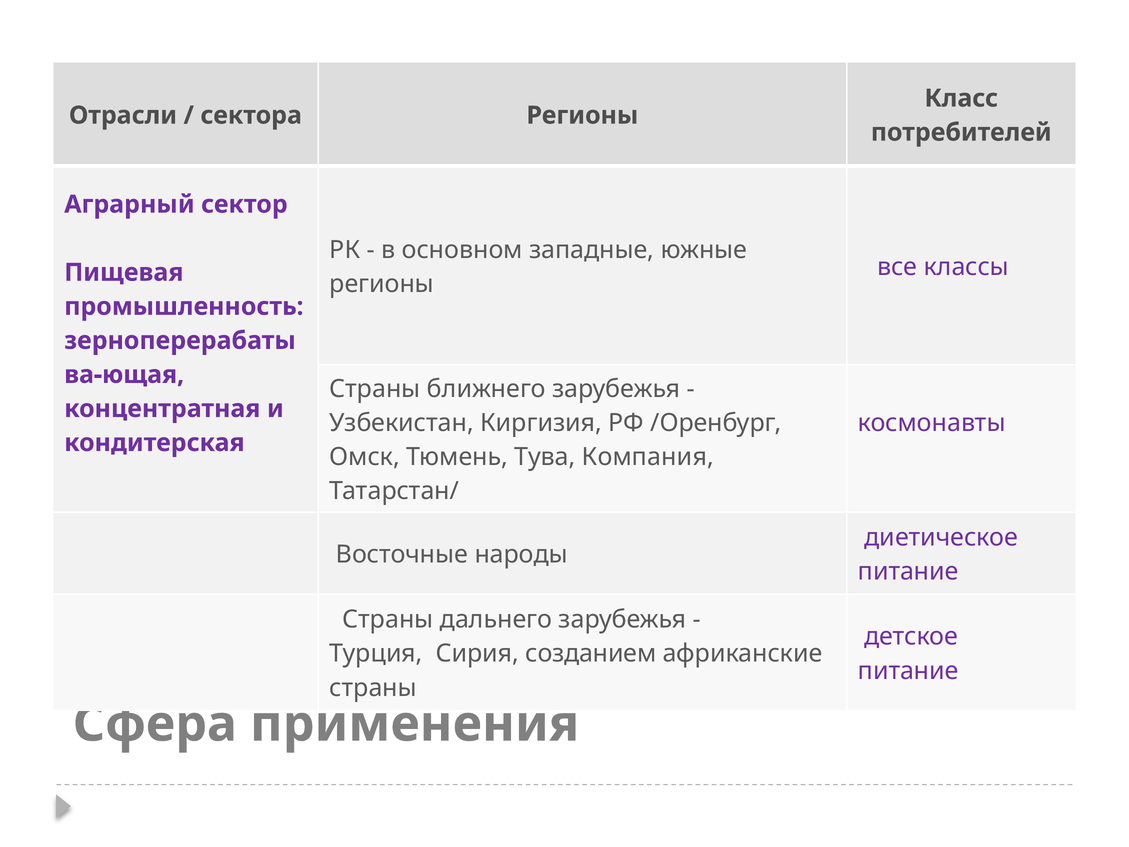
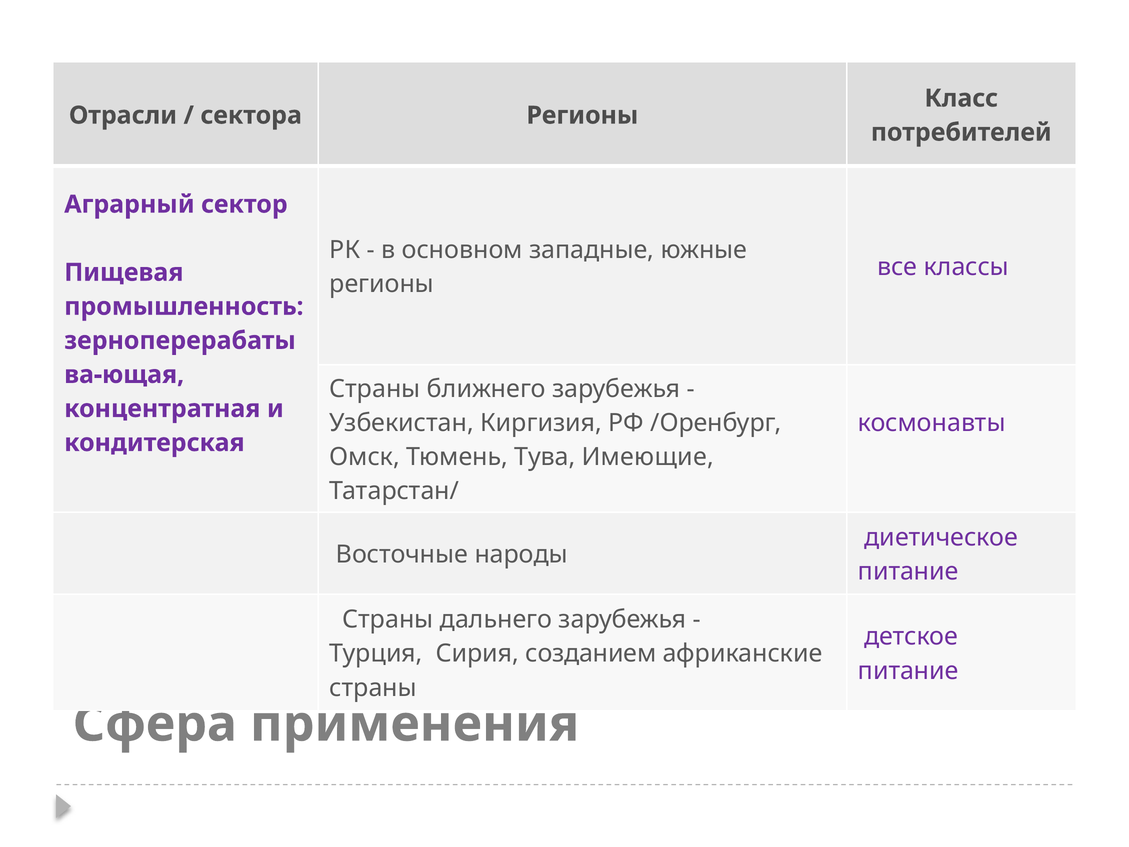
Компания: Компания -> Имеющие
